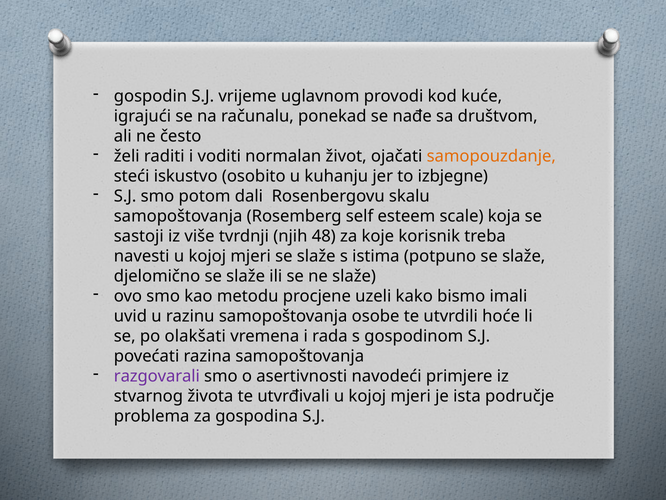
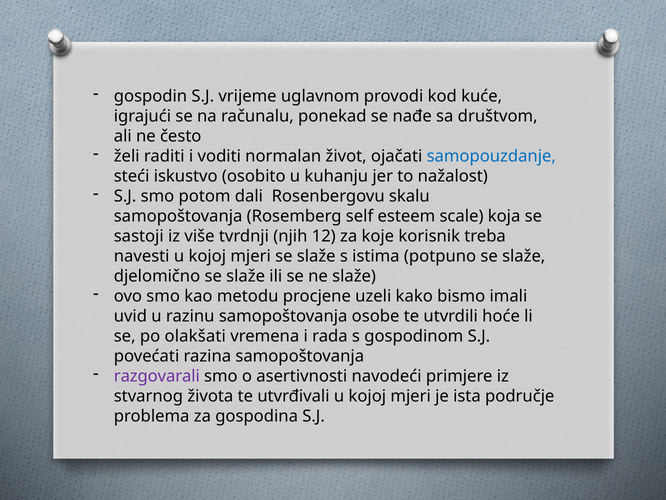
samopouzdanje colour: orange -> blue
izbjegne: izbjegne -> nažalost
48: 48 -> 12
